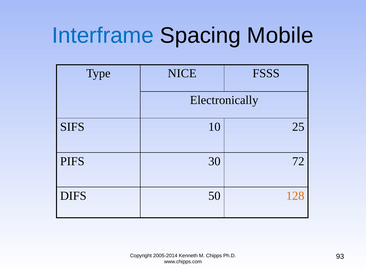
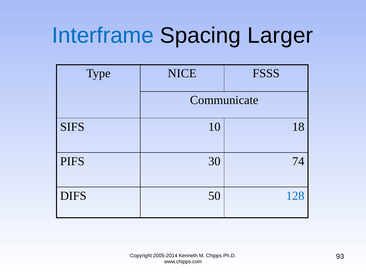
Mobile: Mobile -> Larger
Electronically: Electronically -> Communicate
25: 25 -> 18
72: 72 -> 74
128 colour: orange -> blue
